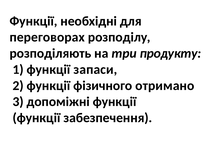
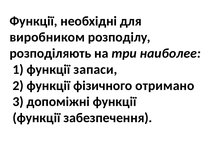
переговорах: переговорах -> виробником
продукту: продукту -> наиболее
